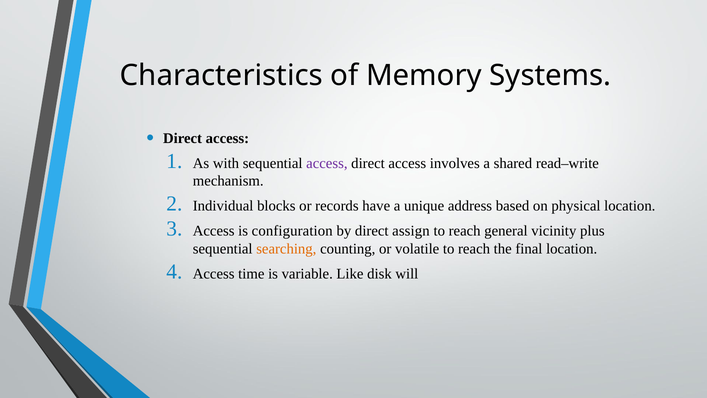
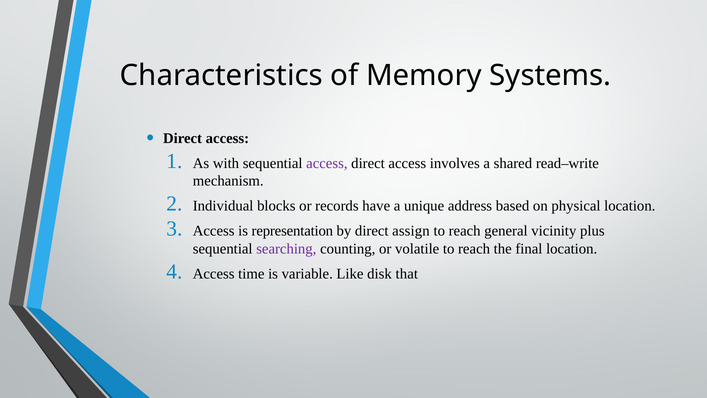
configuration: configuration -> representation
searching colour: orange -> purple
will: will -> that
